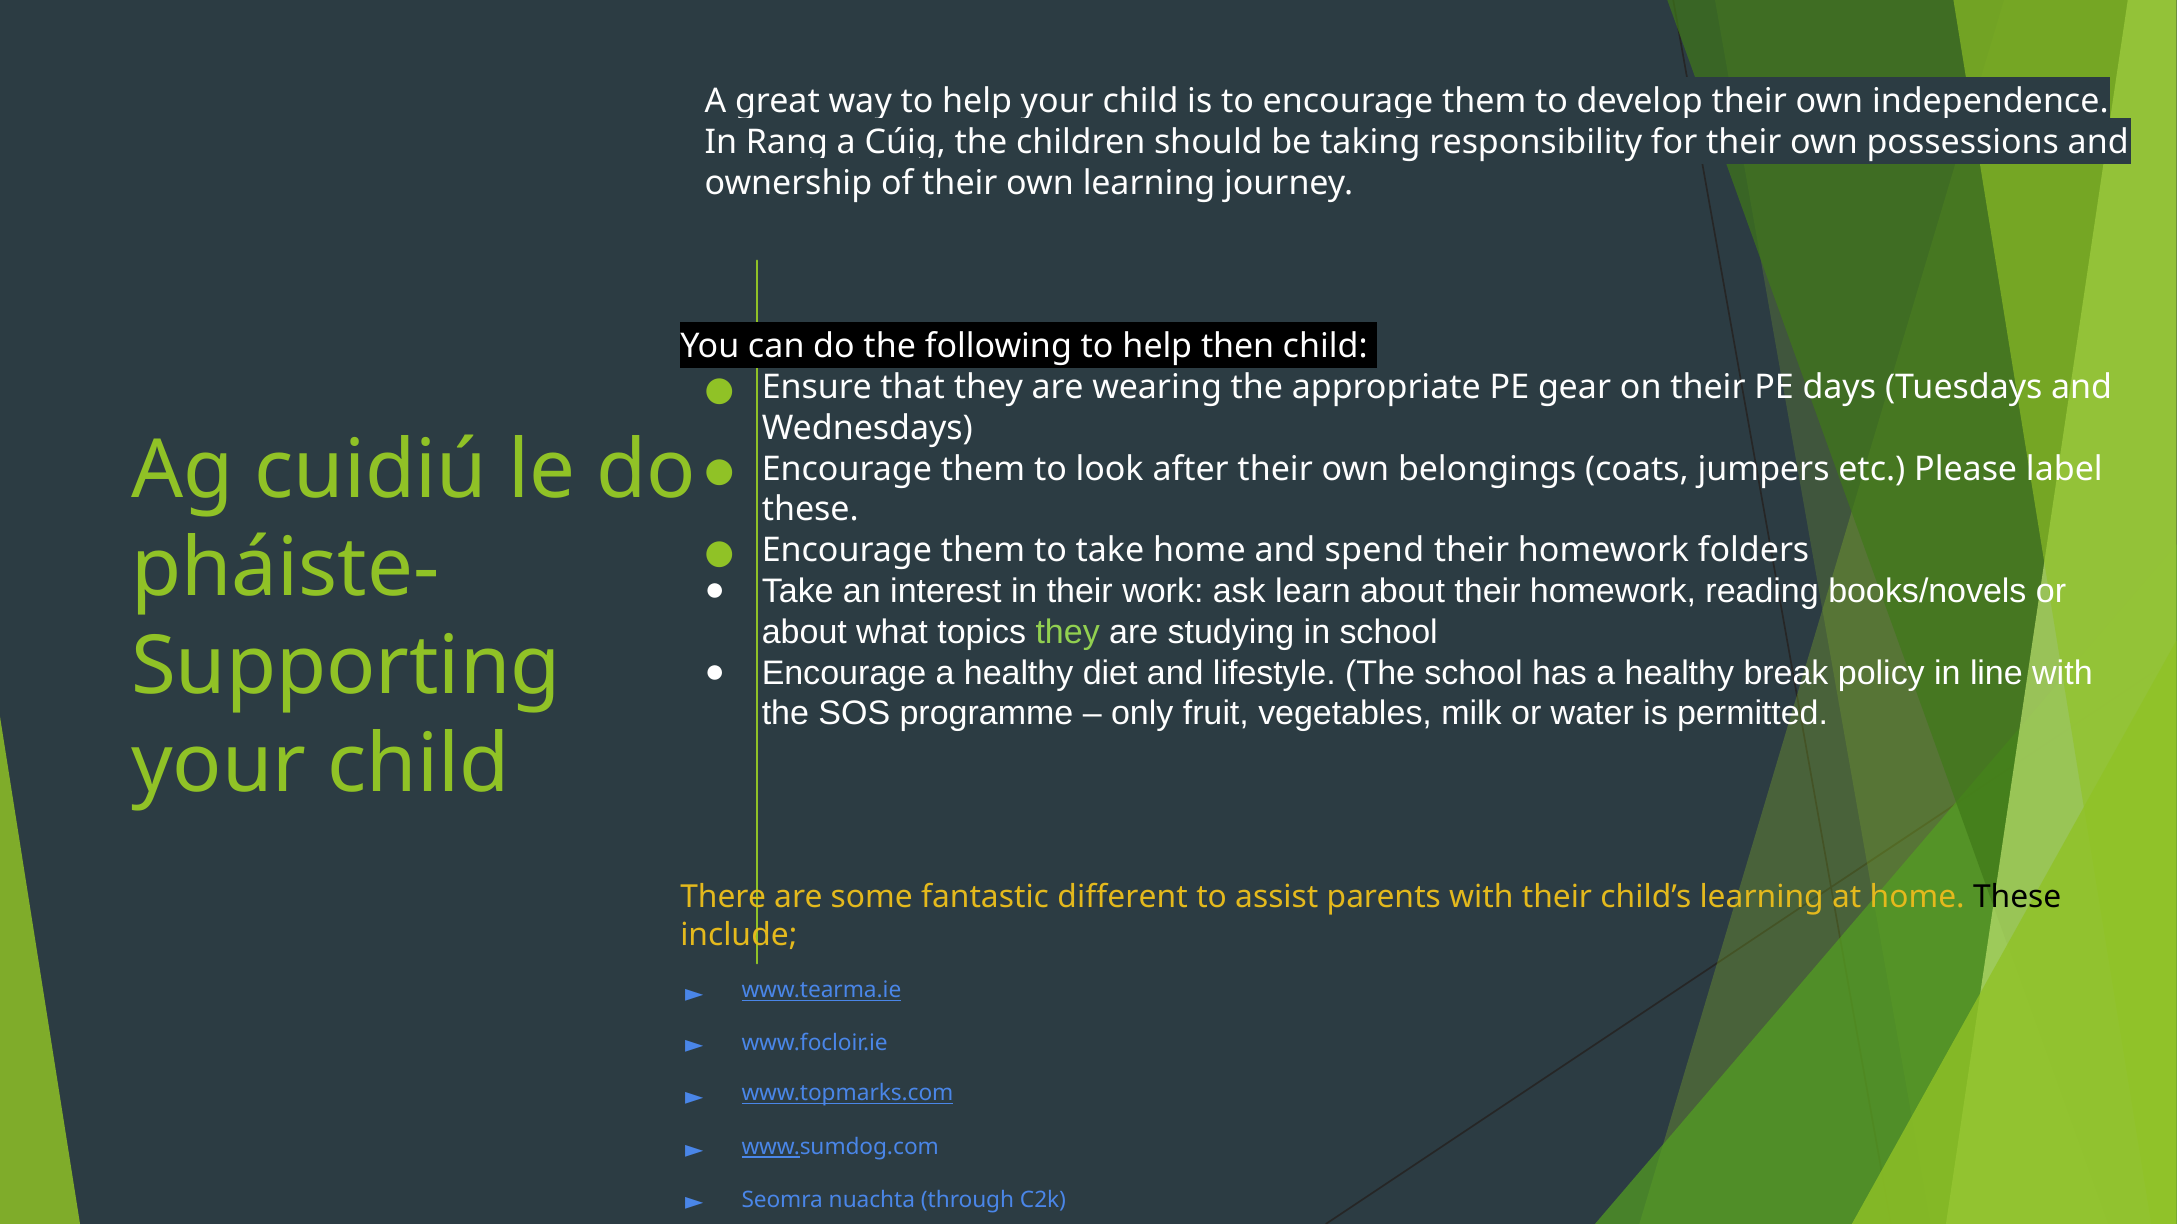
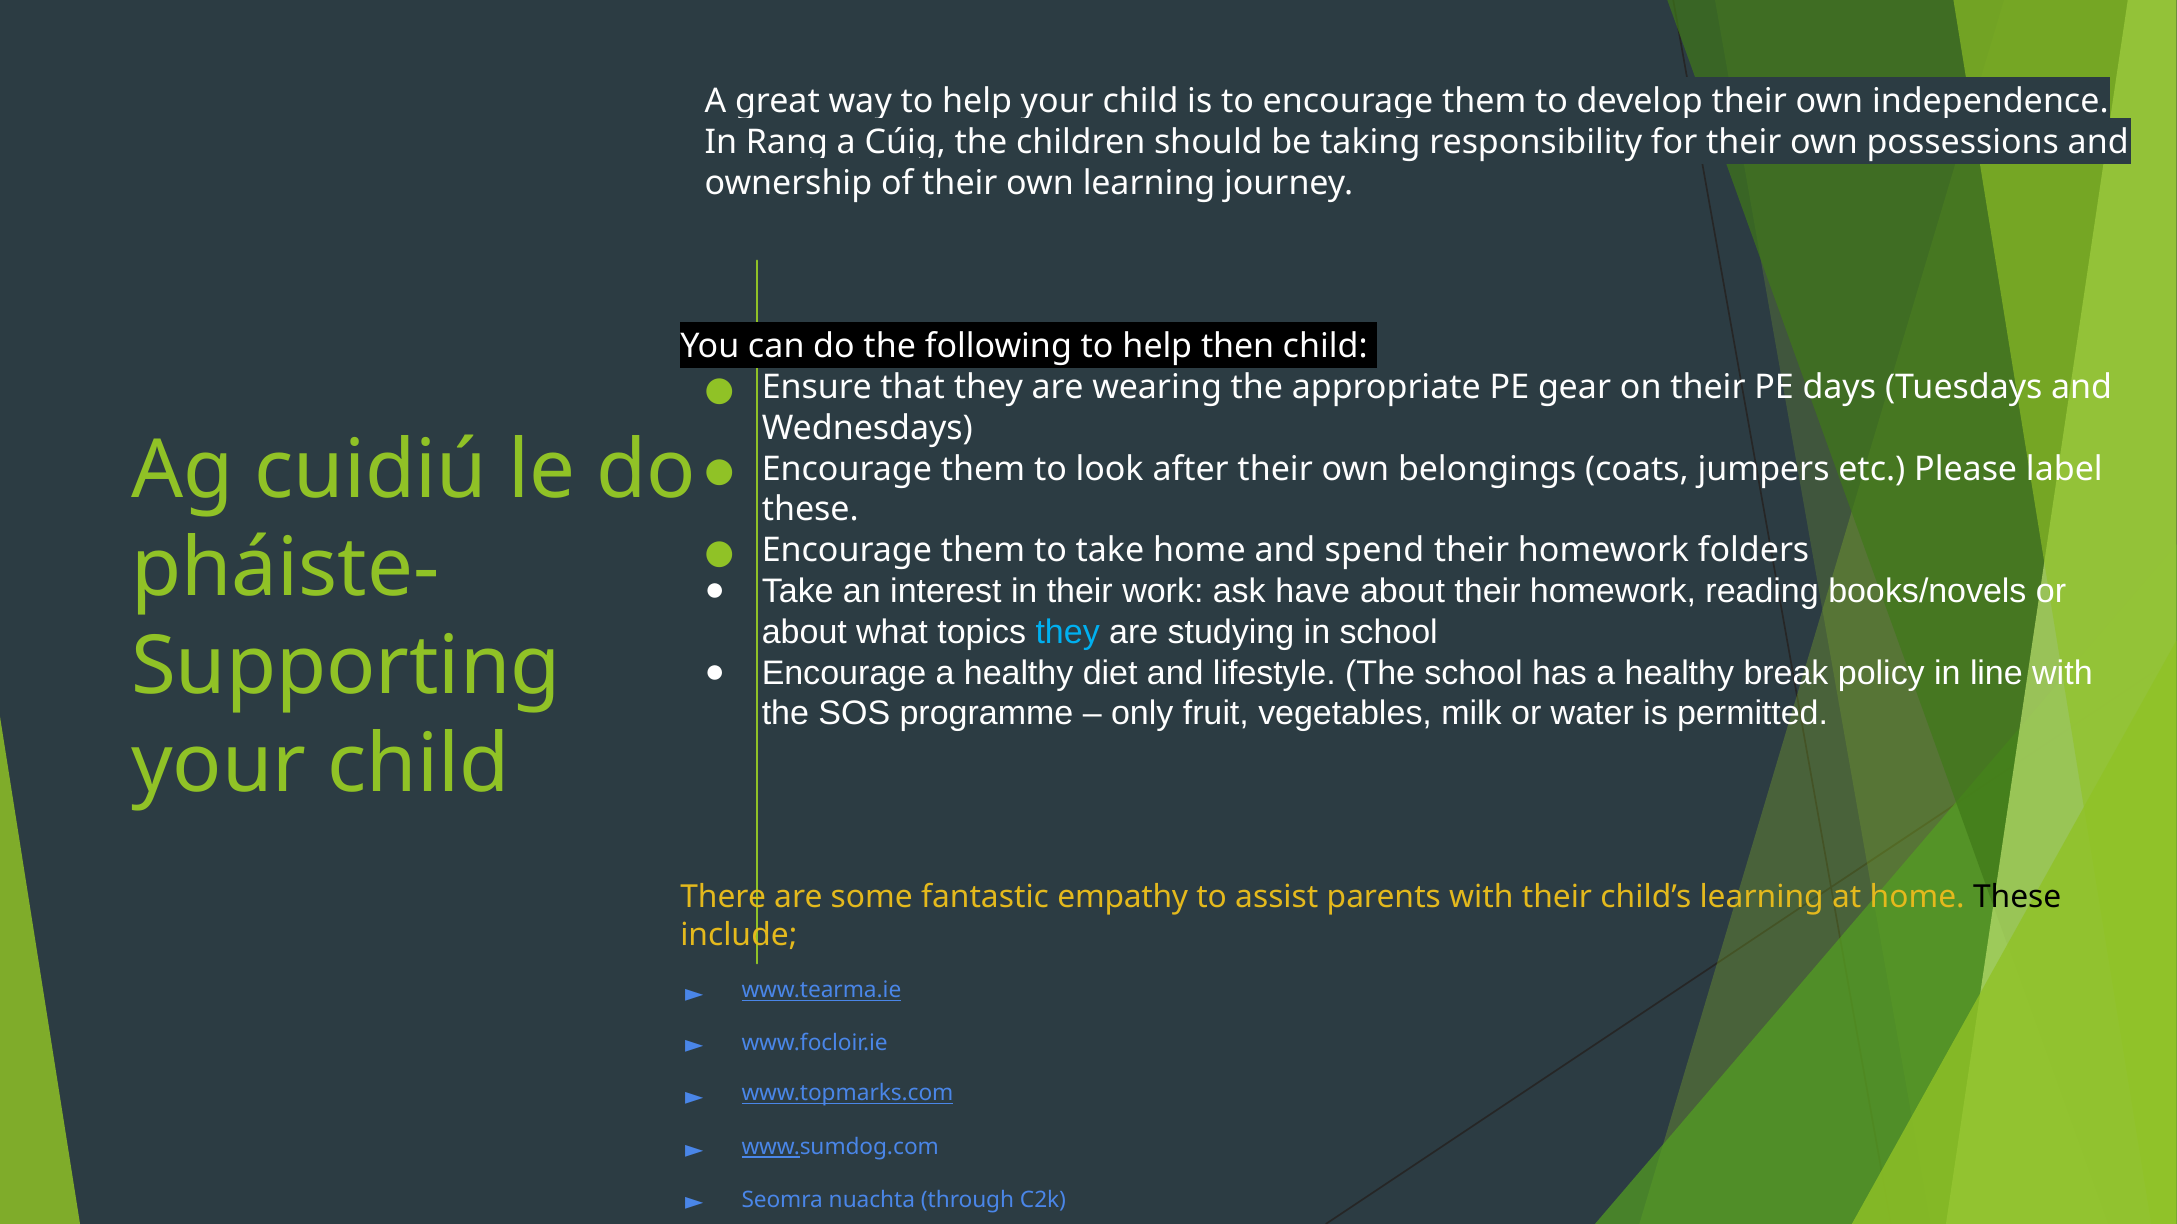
learn: learn -> have
they at (1068, 632) colour: light green -> light blue
different: different -> empathy
